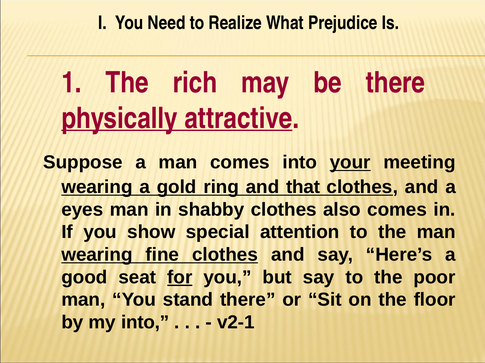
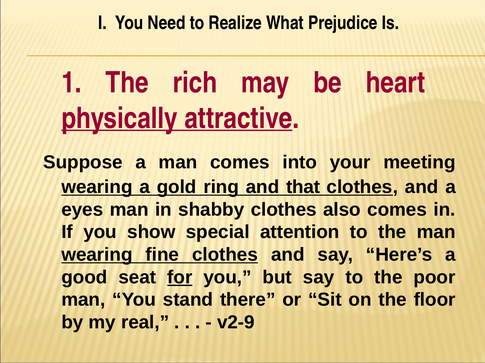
be there: there -> heart
your underline: present -> none
my into: into -> real
v2-1: v2-1 -> v2-9
